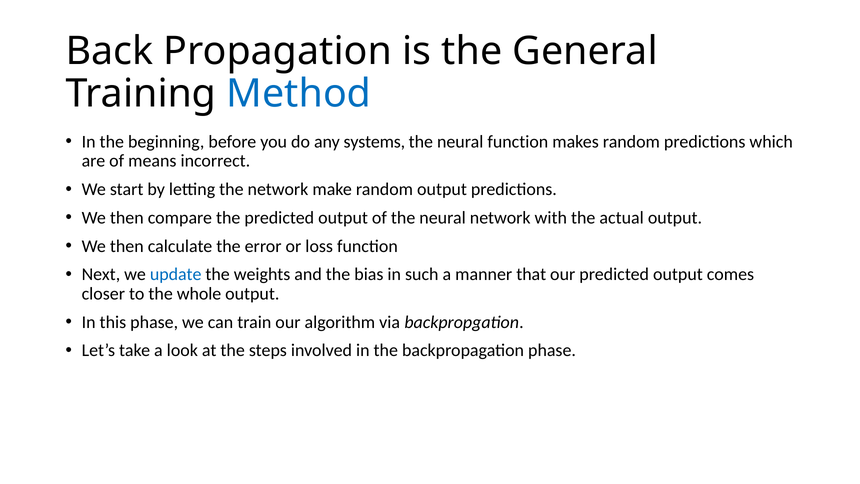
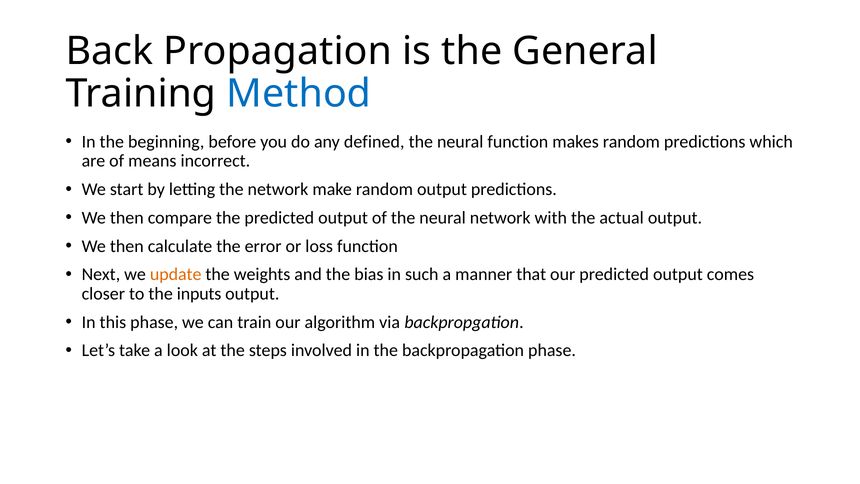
systems: systems -> defined
update colour: blue -> orange
whole: whole -> inputs
